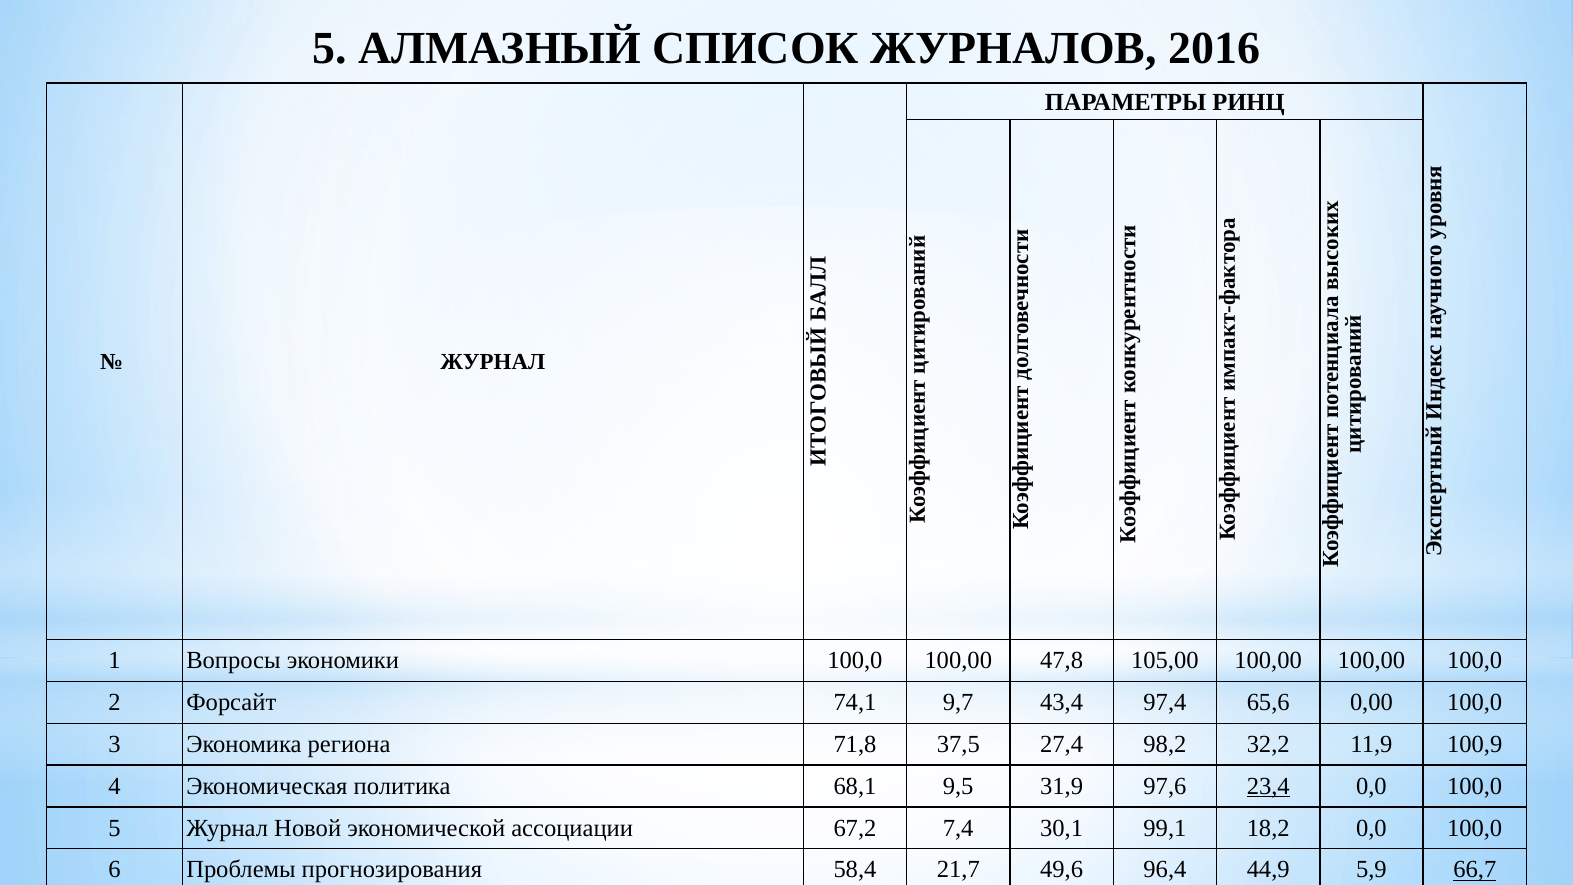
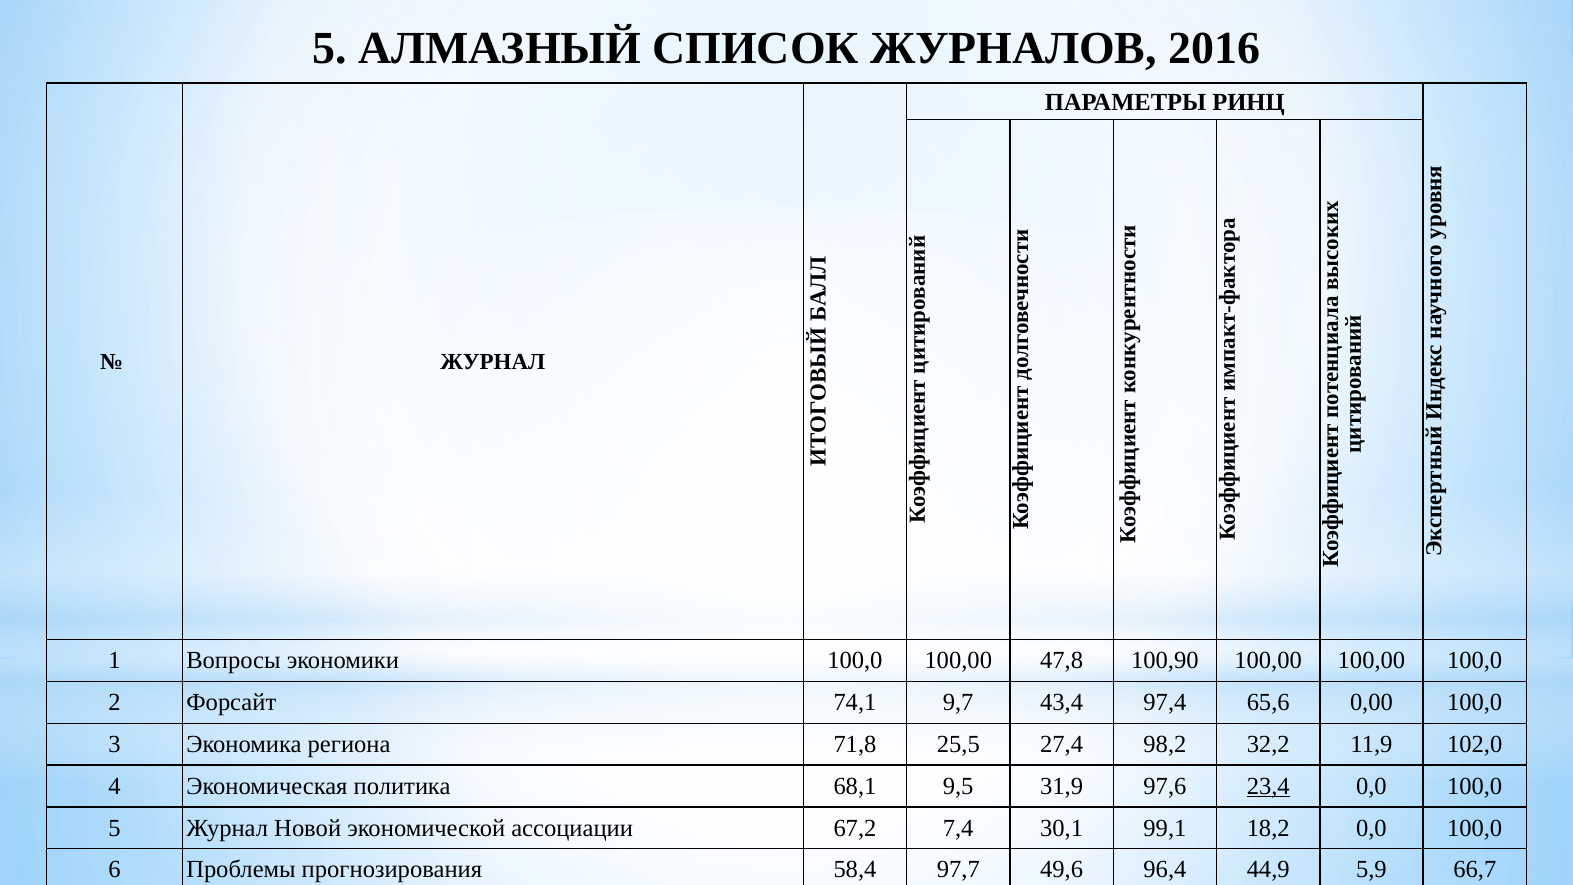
105,00: 105,00 -> 100,90
37,5: 37,5 -> 25,5
100,9: 100,9 -> 102,0
21,7: 21,7 -> 97,7
66,7 at (1475, 870) underline: present -> none
